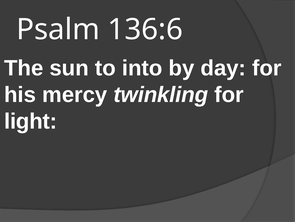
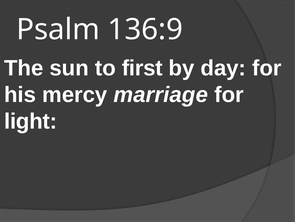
136:6: 136:6 -> 136:9
into: into -> first
twinkling: twinkling -> marriage
